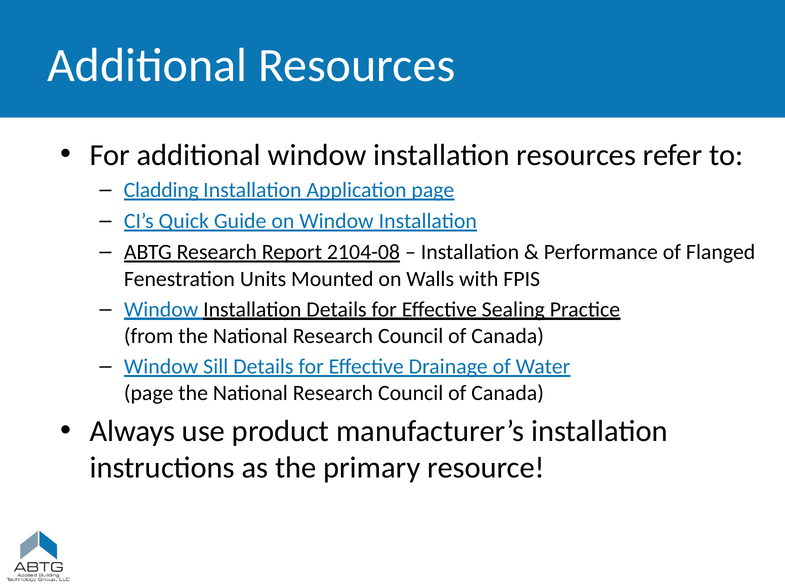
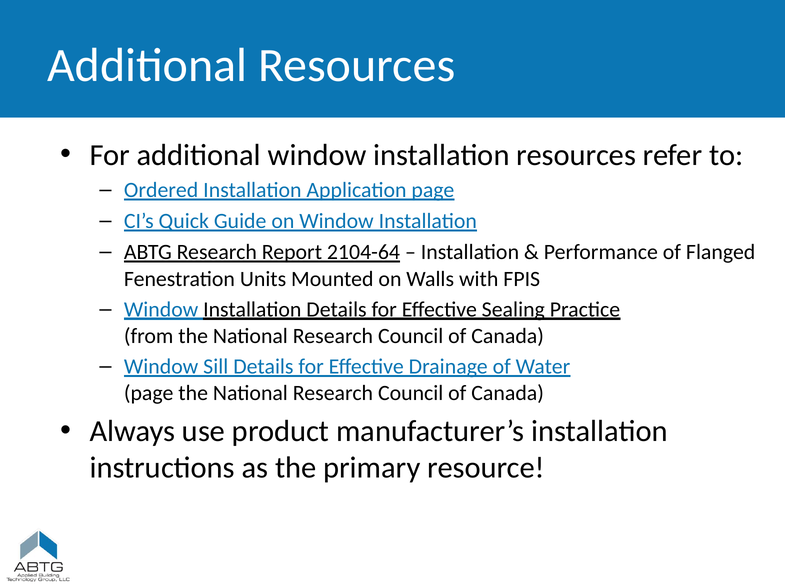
Cladding: Cladding -> Ordered
2104-08: 2104-08 -> 2104-64
